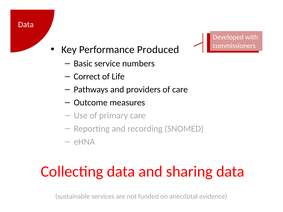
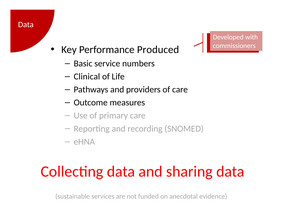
Correct: Correct -> Clinical
